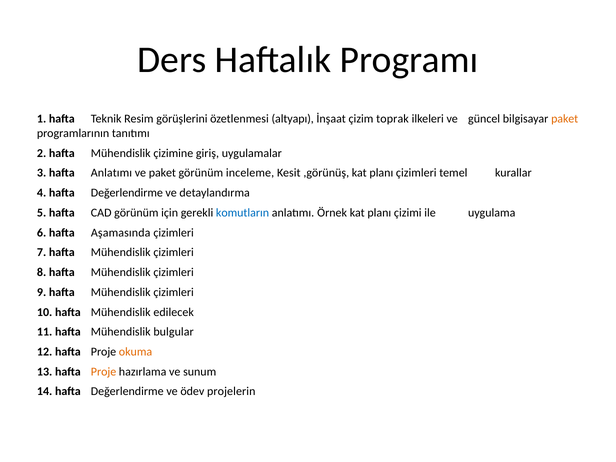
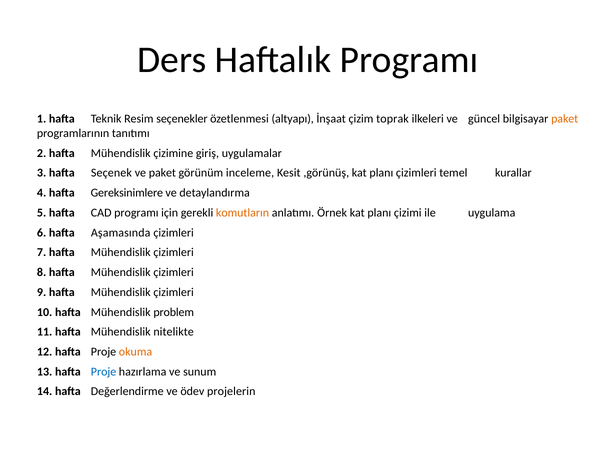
görüşlerini: görüşlerini -> seçenekler
hafta Anlatımı: Anlatımı -> Seçenek
4 hafta Değerlendirme: Değerlendirme -> Gereksinimlere
CAD görünüm: görünüm -> programı
komutların colour: blue -> orange
edilecek: edilecek -> problem
bulgular: bulgular -> nitelikte
Proje at (104, 372) colour: orange -> blue
